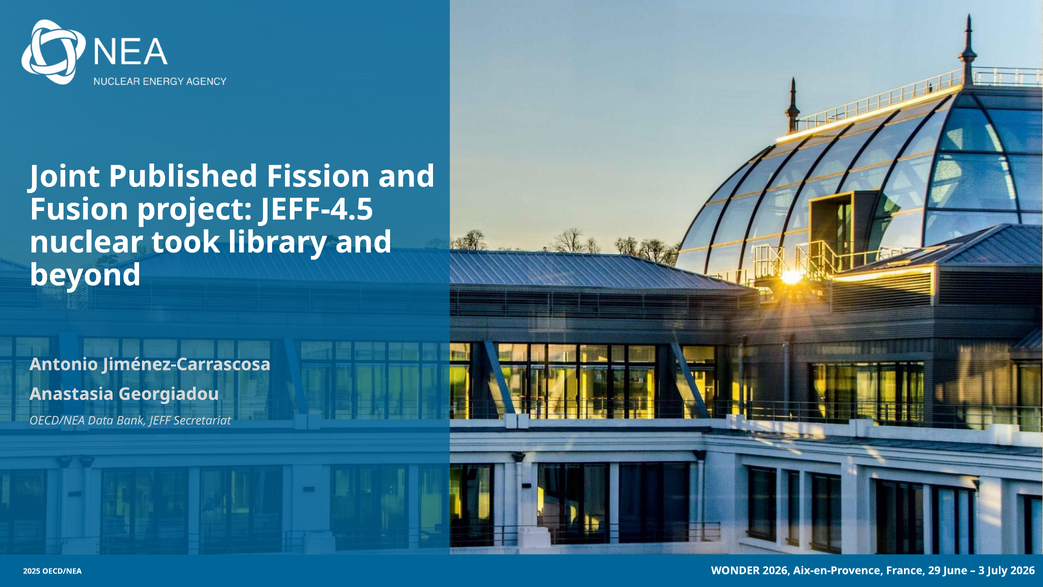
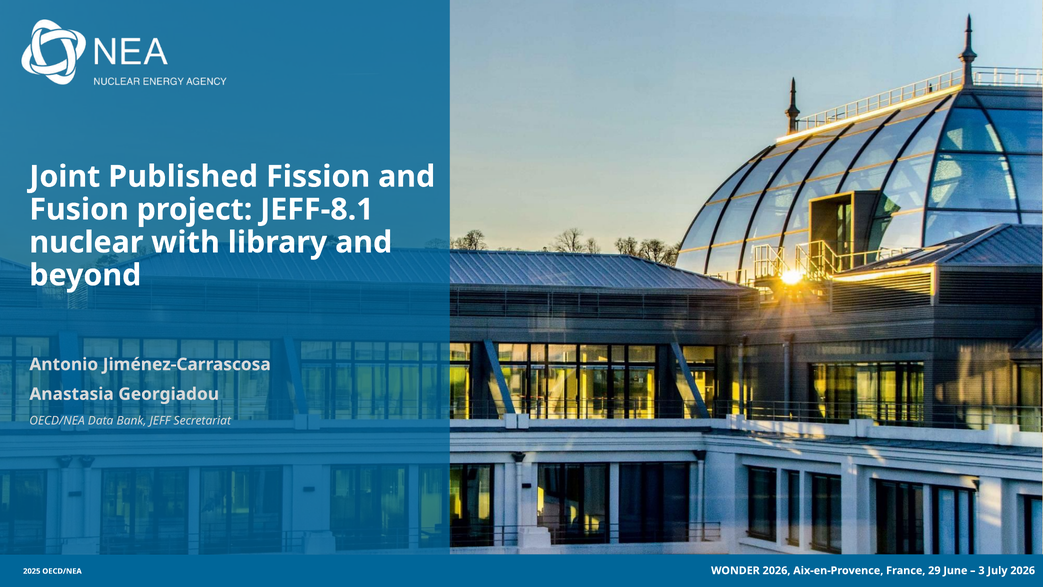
JEFF-4.5: JEFF-4.5 -> JEFF-8.1
took: took -> with
